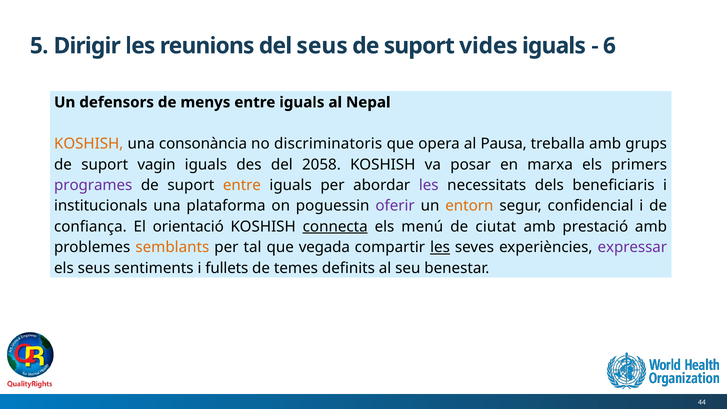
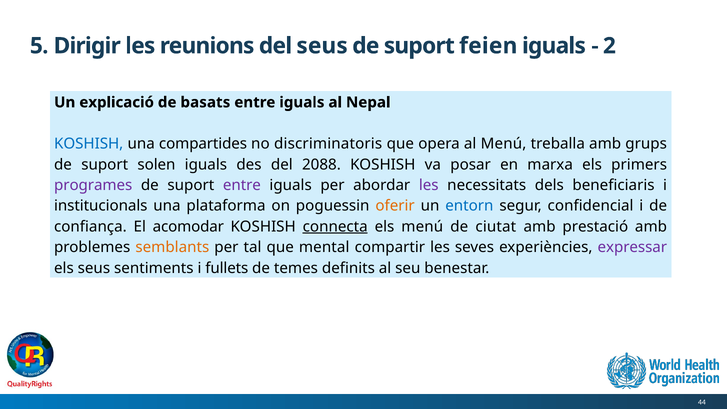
vides: vides -> feien
6: 6 -> 2
defensors: defensors -> explicació
menys: menys -> basats
KOSHISH at (89, 144) colour: orange -> blue
consonància: consonància -> compartides
al Pausa: Pausa -> Menú
vagin: vagin -> solen
2058: 2058 -> 2088
entre at (242, 185) colour: orange -> purple
oferir colour: purple -> orange
entorn colour: orange -> blue
orientació: orientació -> acomodar
vegada: vegada -> mental
les at (440, 247) underline: present -> none
